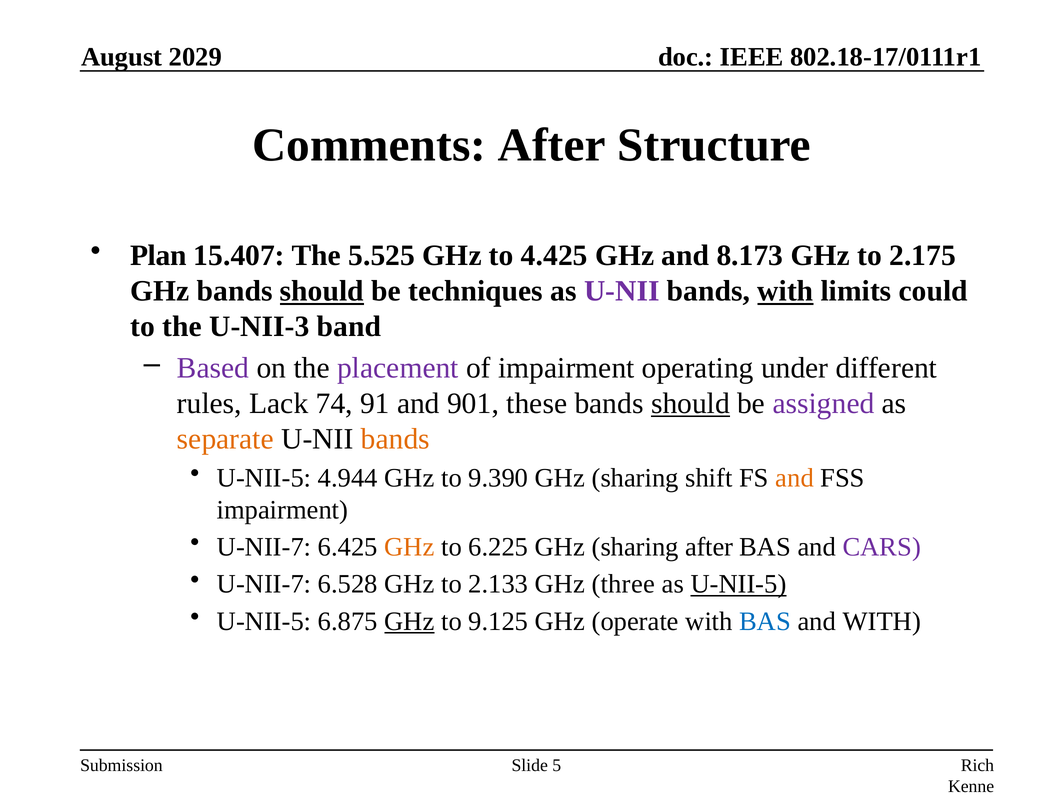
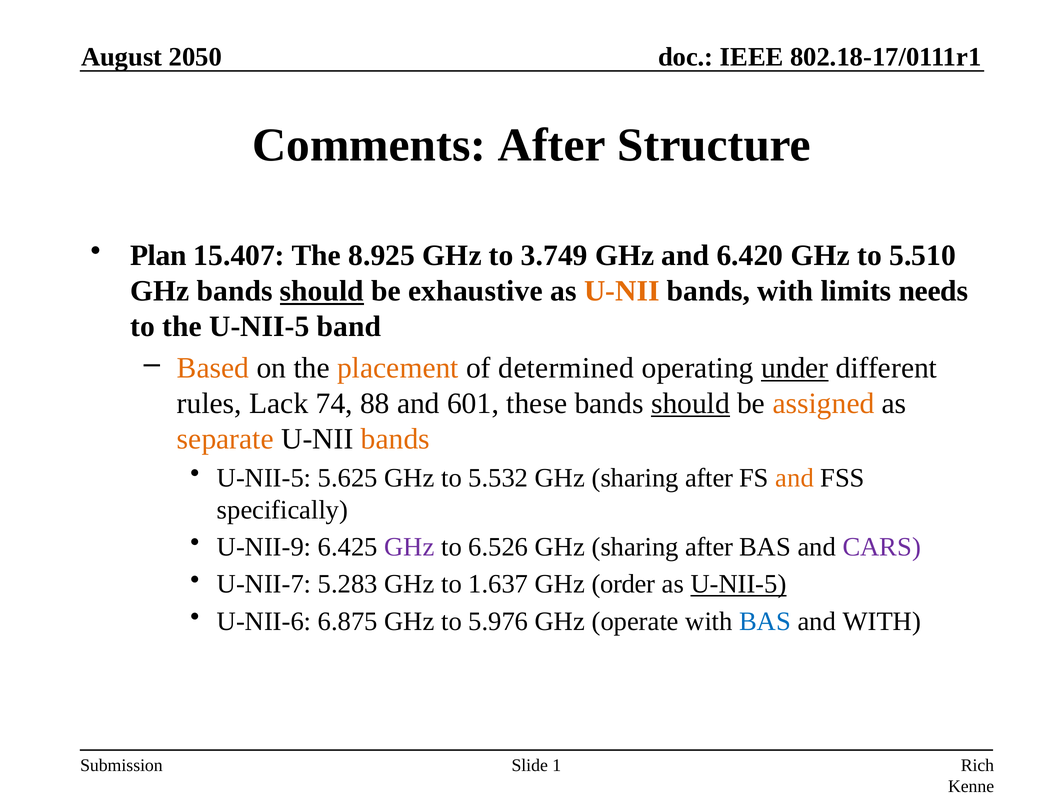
2029: 2029 -> 2050
5.525: 5.525 -> 8.925
4.425: 4.425 -> 3.749
8.173: 8.173 -> 6.420
2.175: 2.175 -> 5.510
techniques: techniques -> exhaustive
U-NII at (622, 291) colour: purple -> orange
with at (785, 291) underline: present -> none
could: could -> needs
the U-NII-3: U-NII-3 -> U-NII-5
Based colour: purple -> orange
placement colour: purple -> orange
of impairment: impairment -> determined
under underline: none -> present
91: 91 -> 88
901: 901 -> 601
assigned colour: purple -> orange
4.944: 4.944 -> 5.625
9.390: 9.390 -> 5.532
shift at (709, 478): shift -> after
impairment at (282, 510): impairment -> specifically
U-NII-7 at (264, 547): U-NII-7 -> U-NII-9
GHz at (409, 547) colour: orange -> purple
6.225: 6.225 -> 6.526
6.528: 6.528 -> 5.283
2.133: 2.133 -> 1.637
three: three -> order
U-NII-5 at (264, 621): U-NII-5 -> U-NII-6
GHz at (409, 621) underline: present -> none
9.125: 9.125 -> 5.976
5: 5 -> 1
